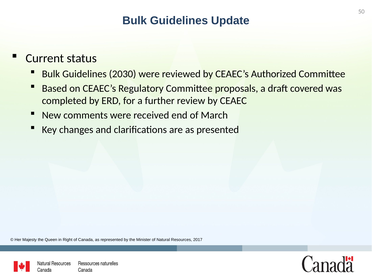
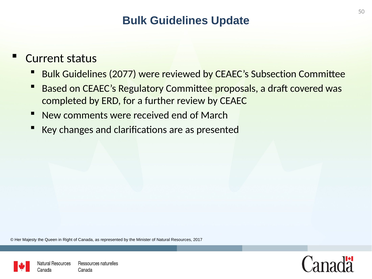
2030: 2030 -> 2077
Authorized: Authorized -> Subsection
